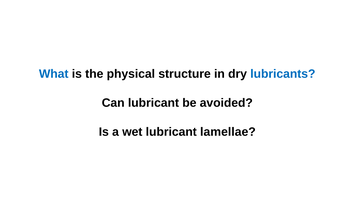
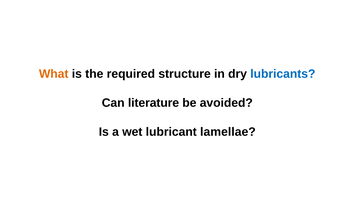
What colour: blue -> orange
physical: physical -> required
Can lubricant: lubricant -> literature
